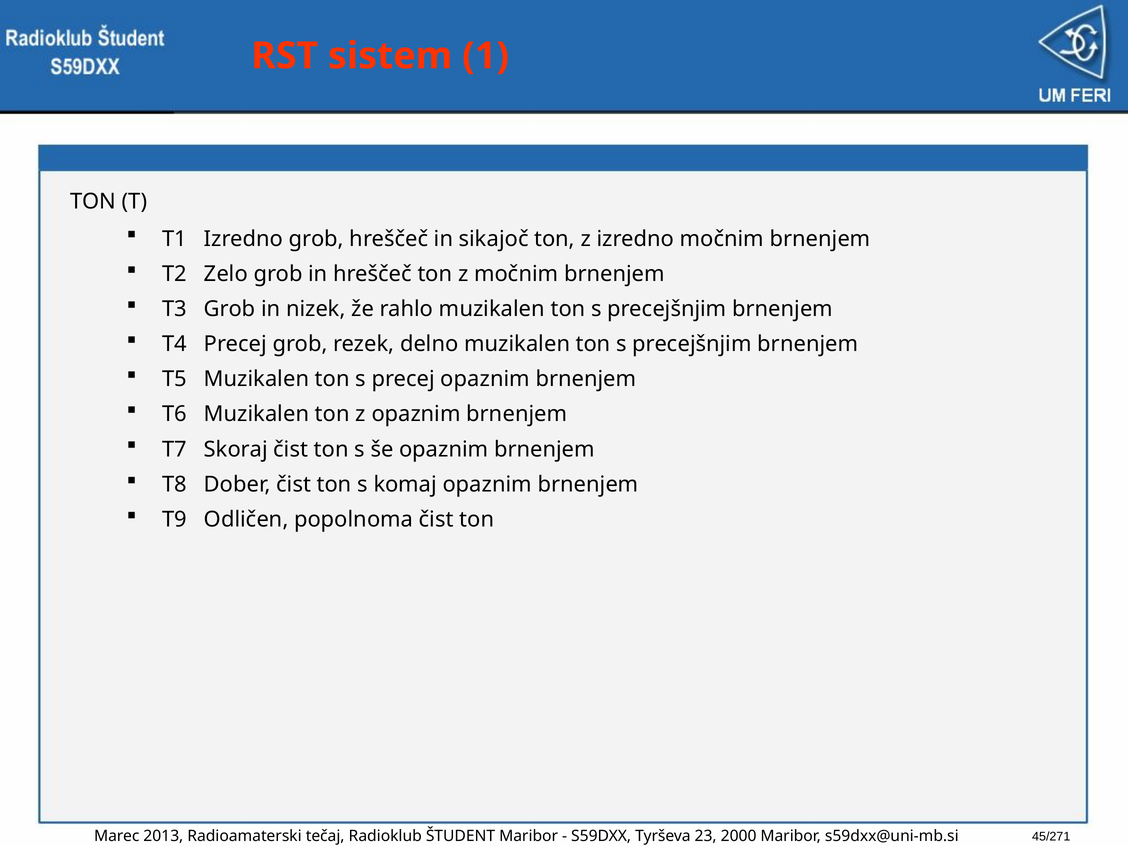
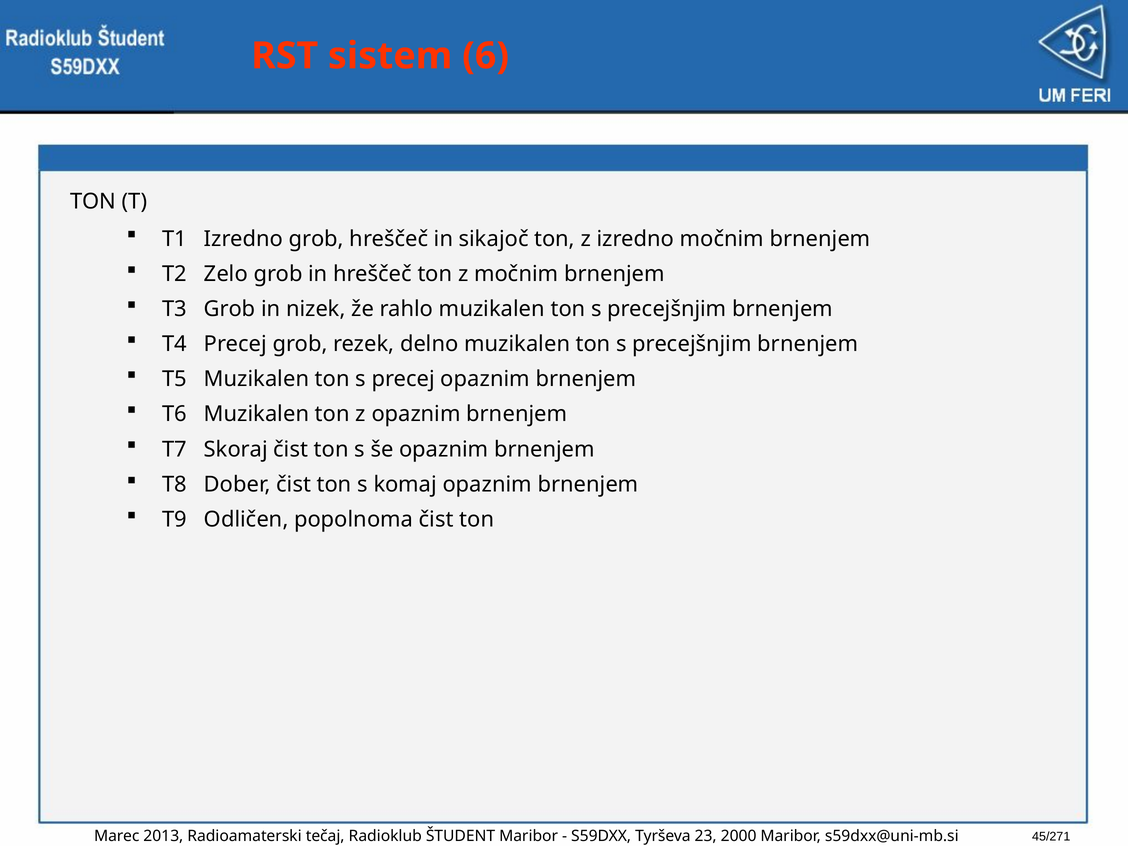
1: 1 -> 6
